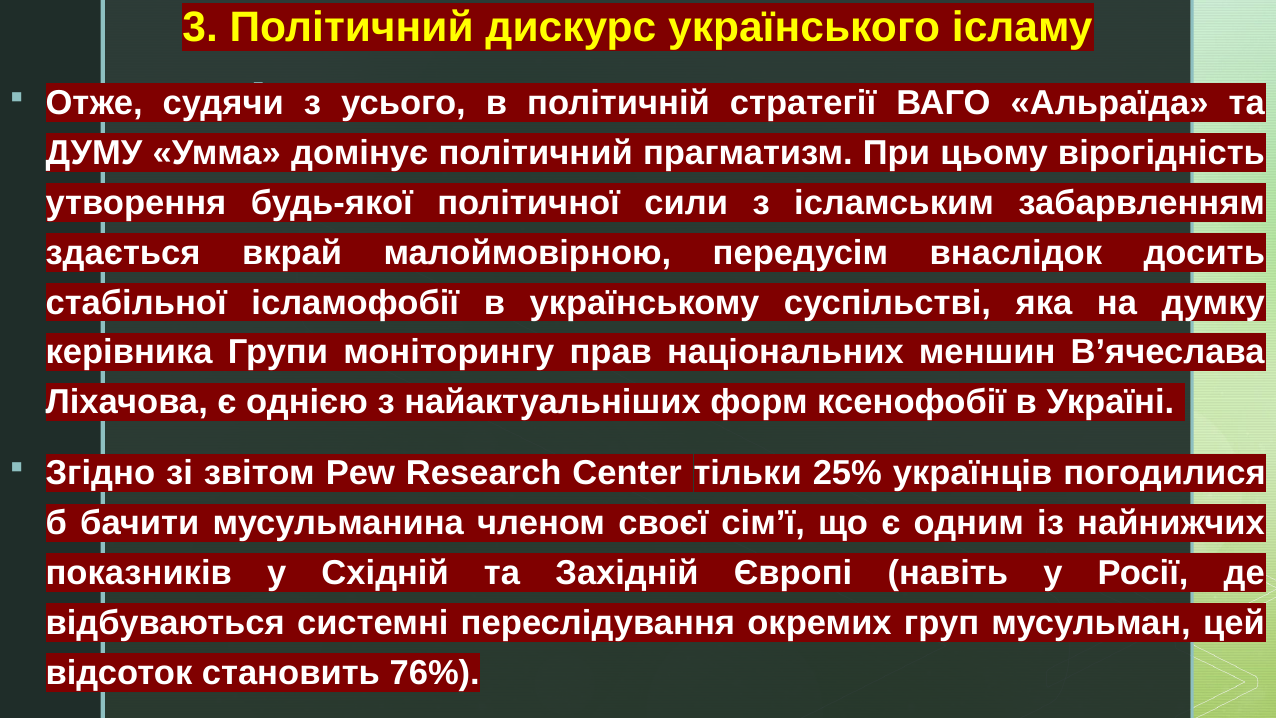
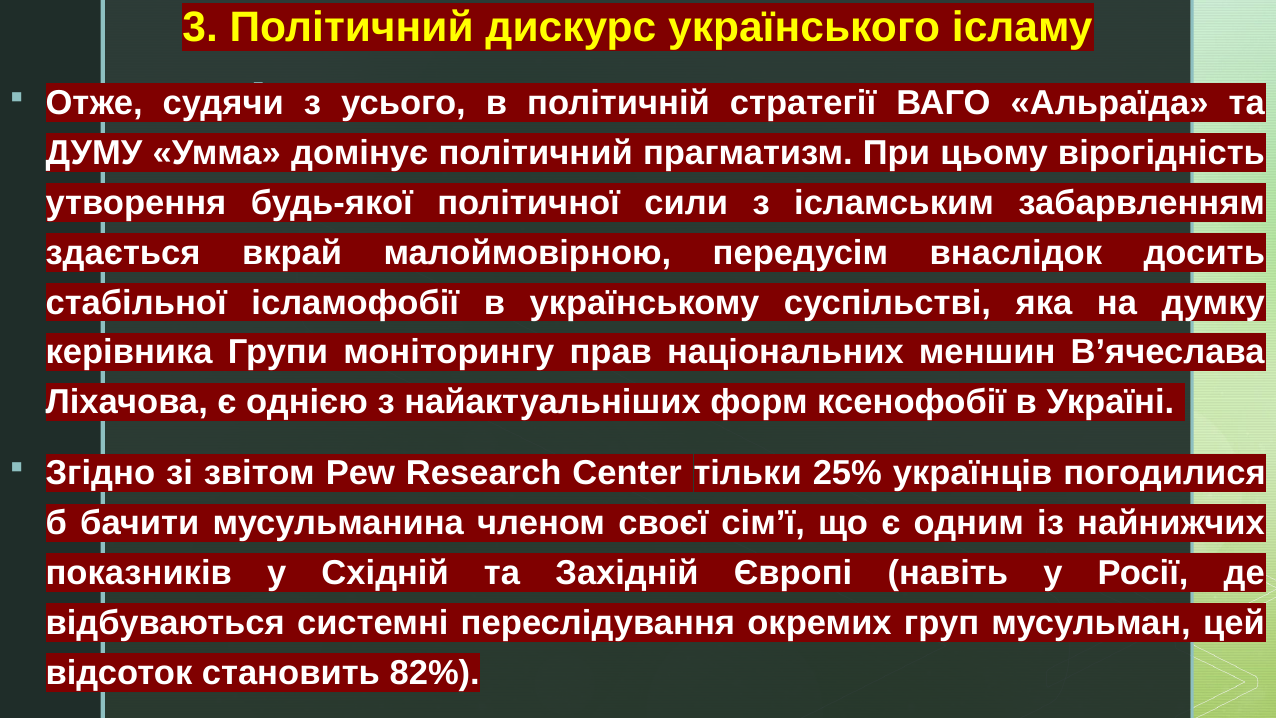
76%: 76% -> 82%
